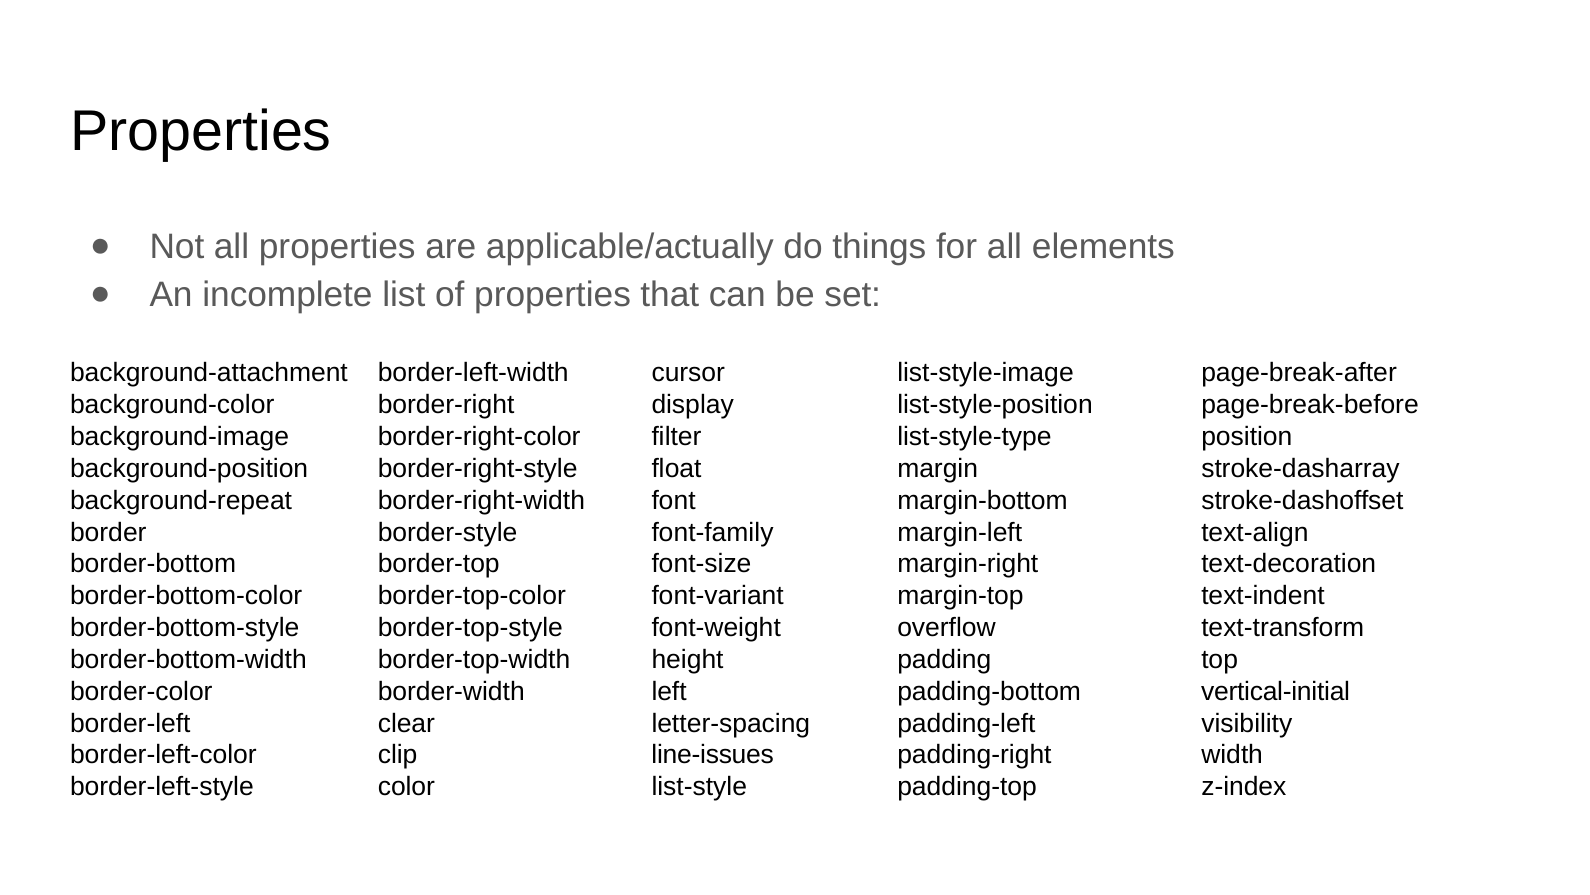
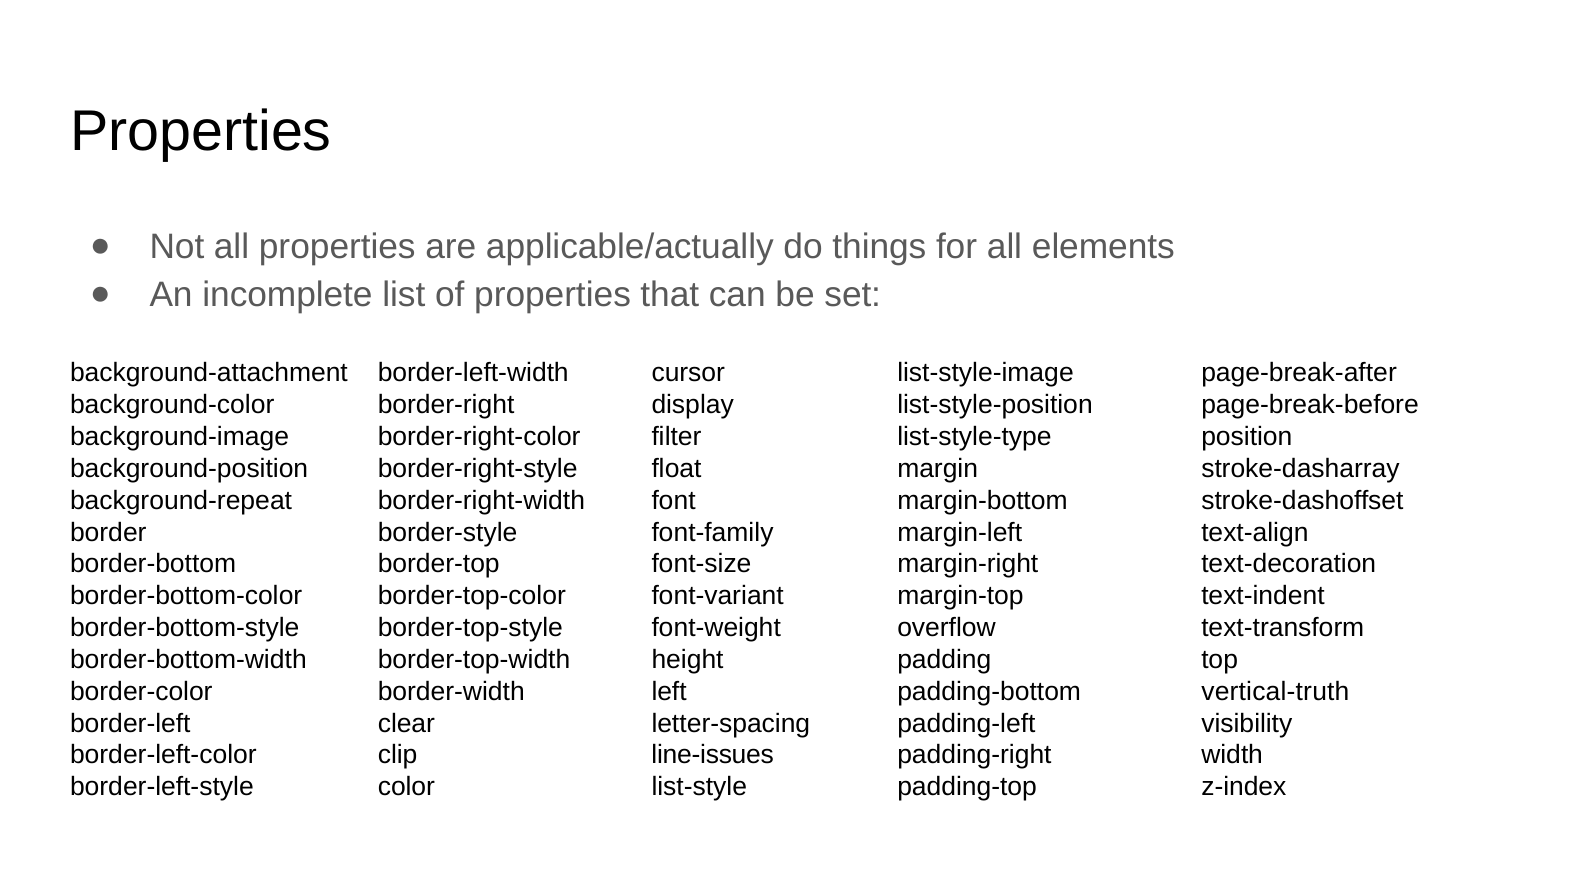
vertical-initial: vertical-initial -> vertical-truth
